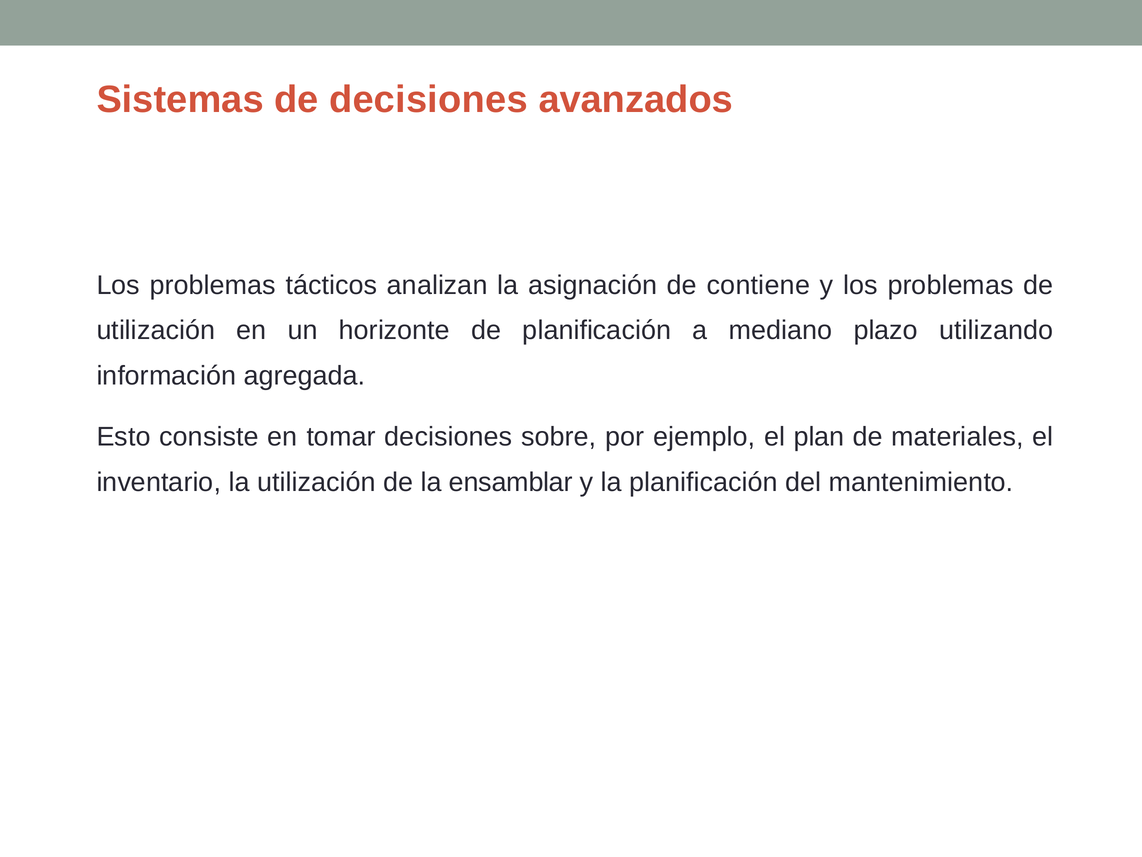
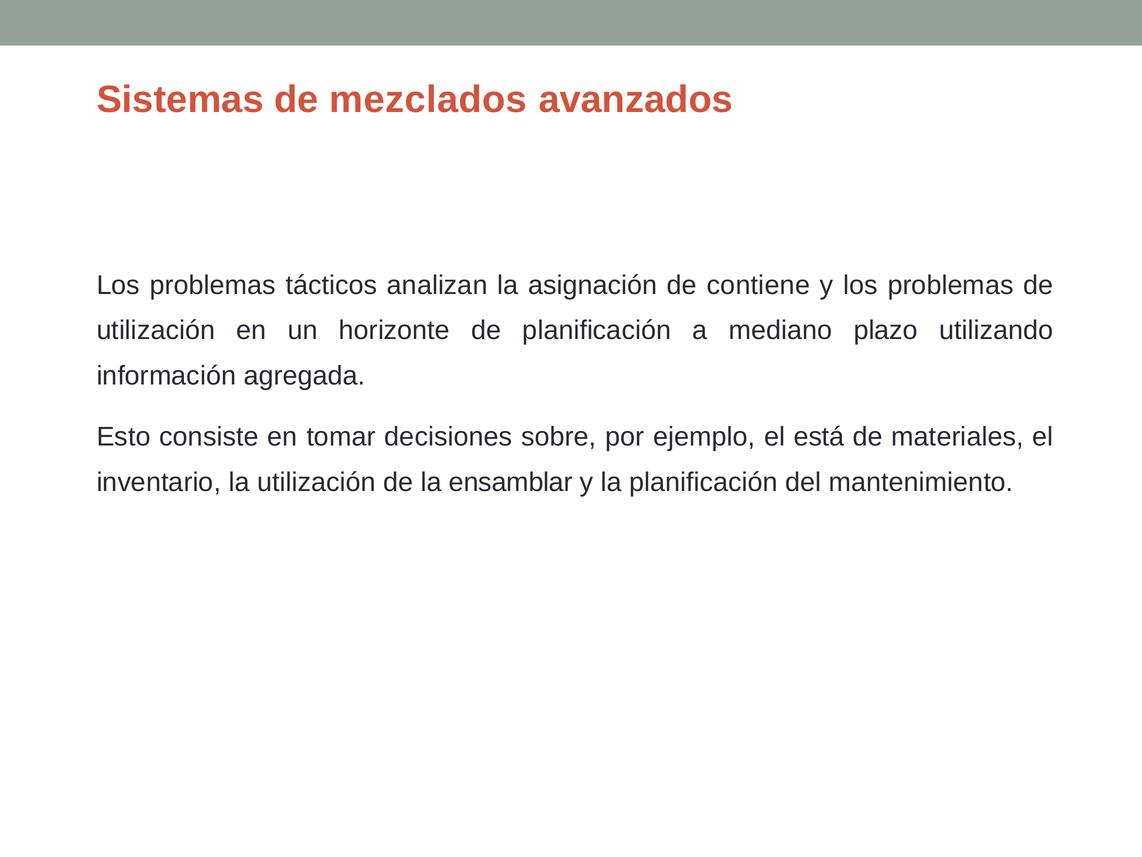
de decisiones: decisiones -> mezclados
plan: plan -> está
